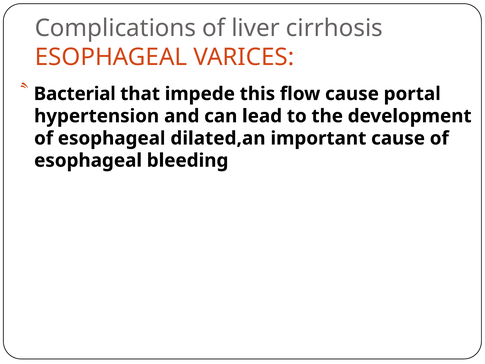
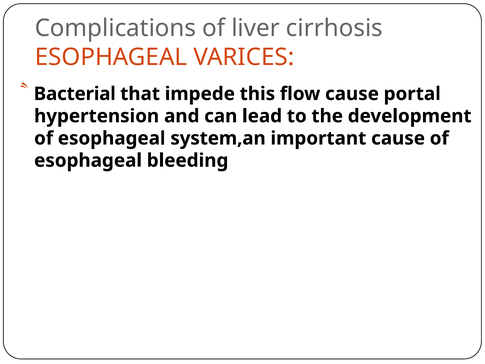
dilated,an: dilated,an -> system,an
